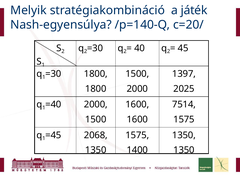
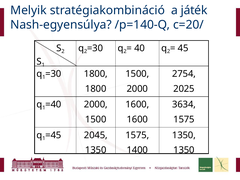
1397: 1397 -> 2754
7514: 7514 -> 3634
2068: 2068 -> 2045
